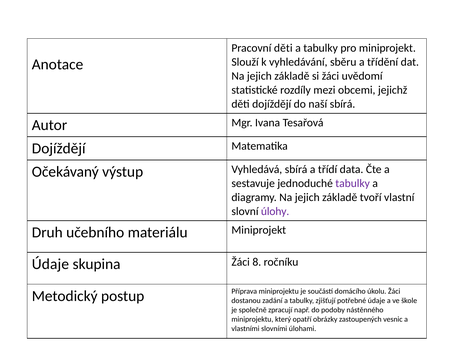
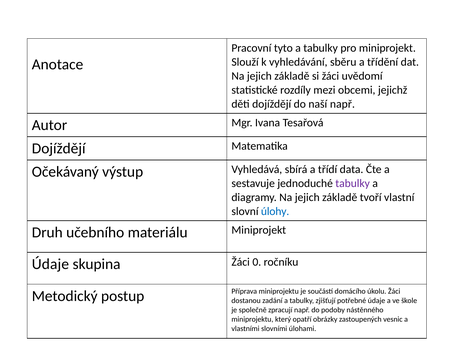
Pracovní děti: děti -> tyto
naší sbírá: sbírá -> např
úlohy colour: purple -> blue
8: 8 -> 0
